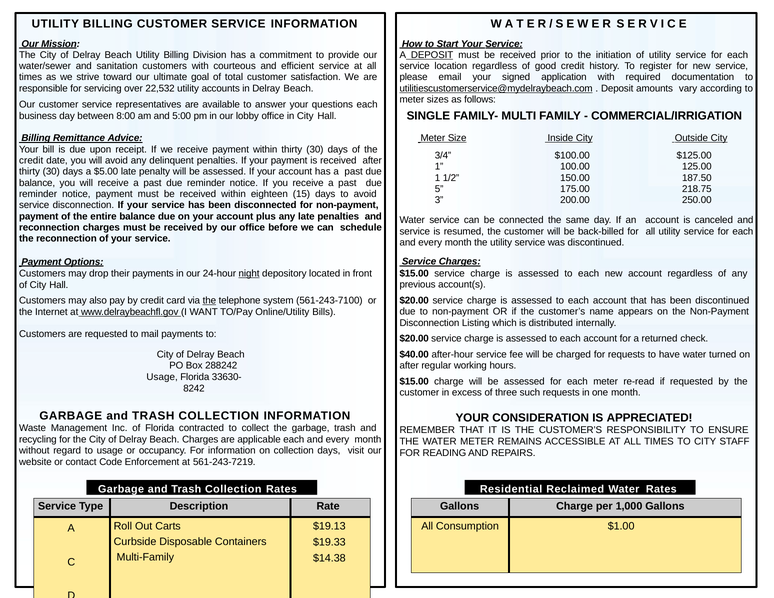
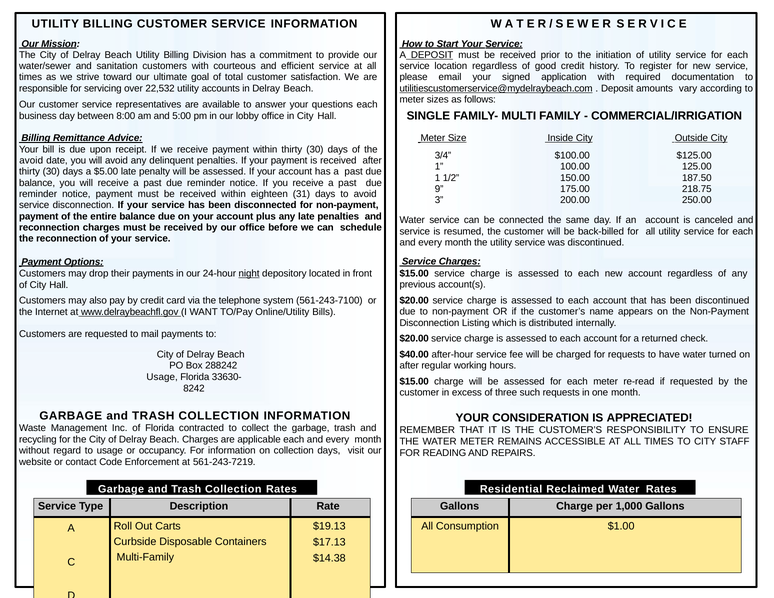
credit at (31, 161): credit -> avoid
5: 5 -> 9
15: 15 -> 31
the at (209, 301) underline: present -> none
$19.33: $19.33 -> $17.13
